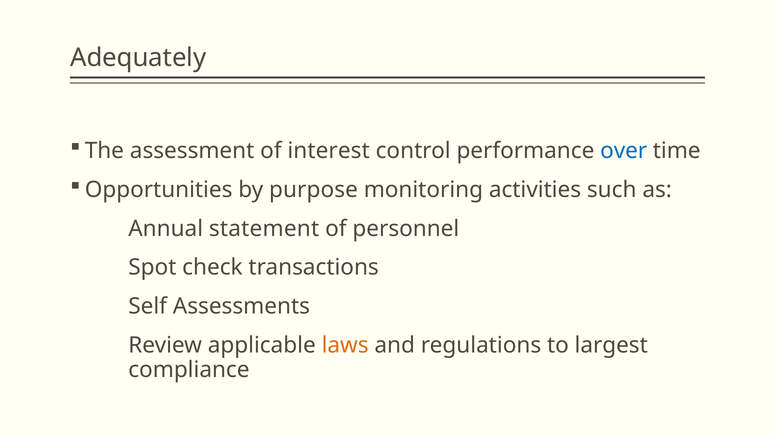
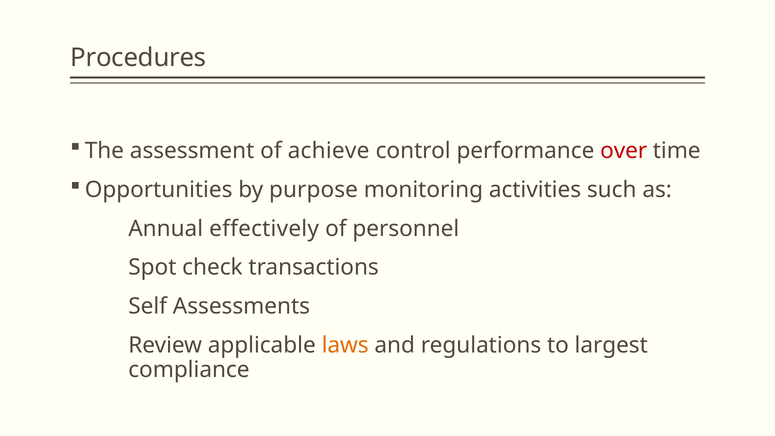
Adequately: Adequately -> Procedures
interest: interest -> achieve
over colour: blue -> red
statement: statement -> effectively
